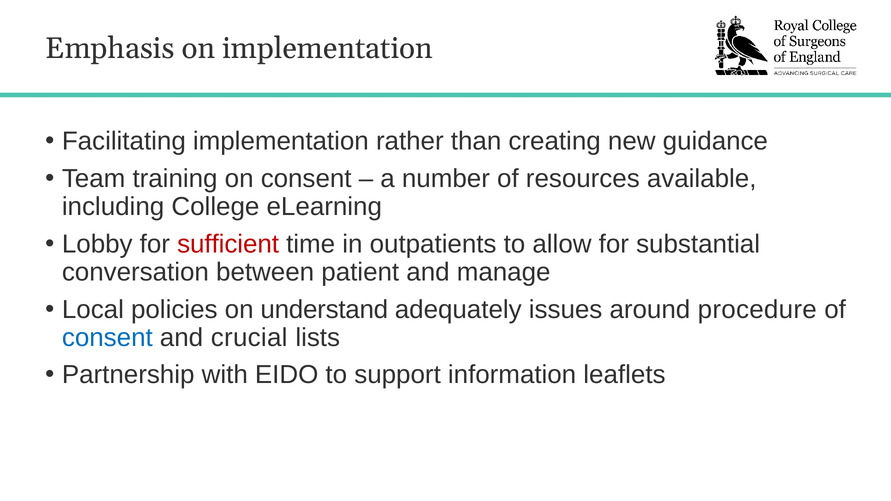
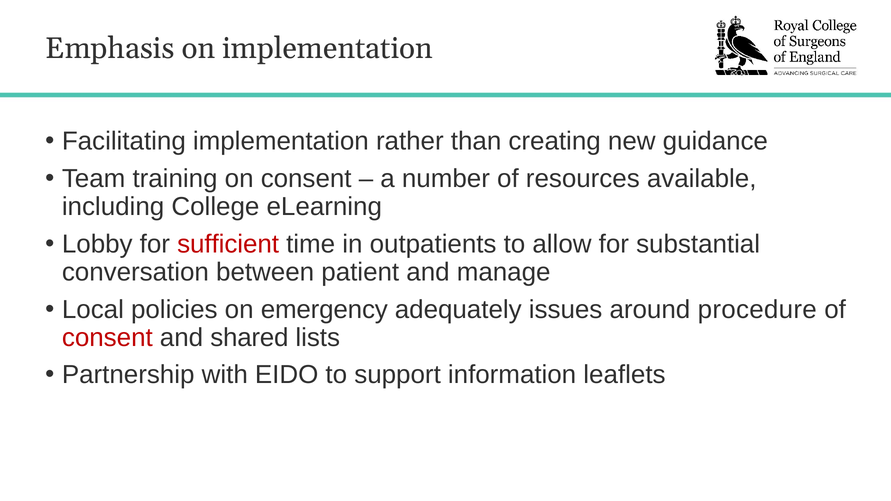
understand: understand -> emergency
consent at (107, 338) colour: blue -> red
crucial: crucial -> shared
